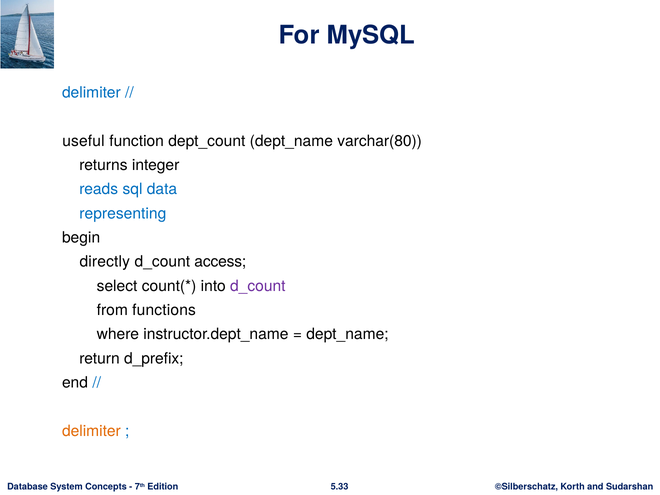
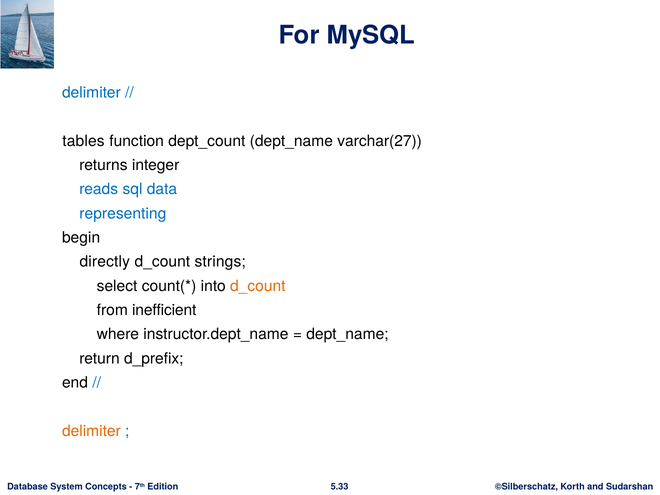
useful: useful -> tables
varchar(80: varchar(80 -> varchar(27
access: access -> strings
d_count at (258, 286) colour: purple -> orange
functions: functions -> inefficient
